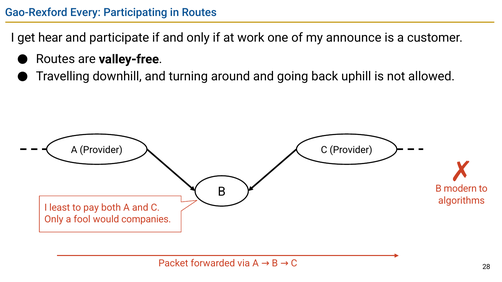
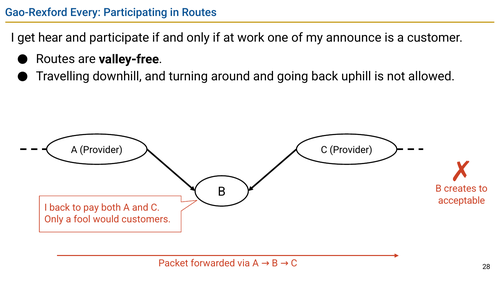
modern: modern -> creates
algorithms: algorithms -> acceptable
I least: least -> back
companies: companies -> customers
